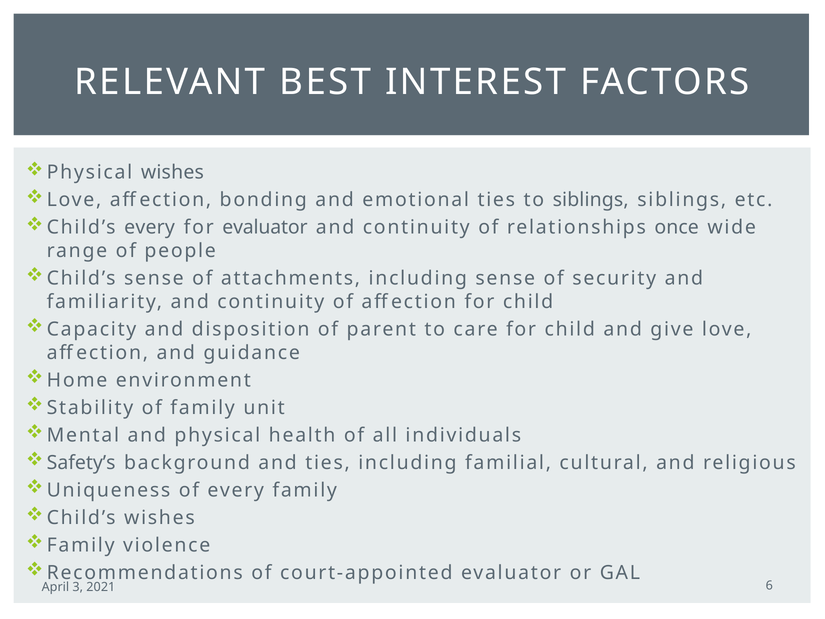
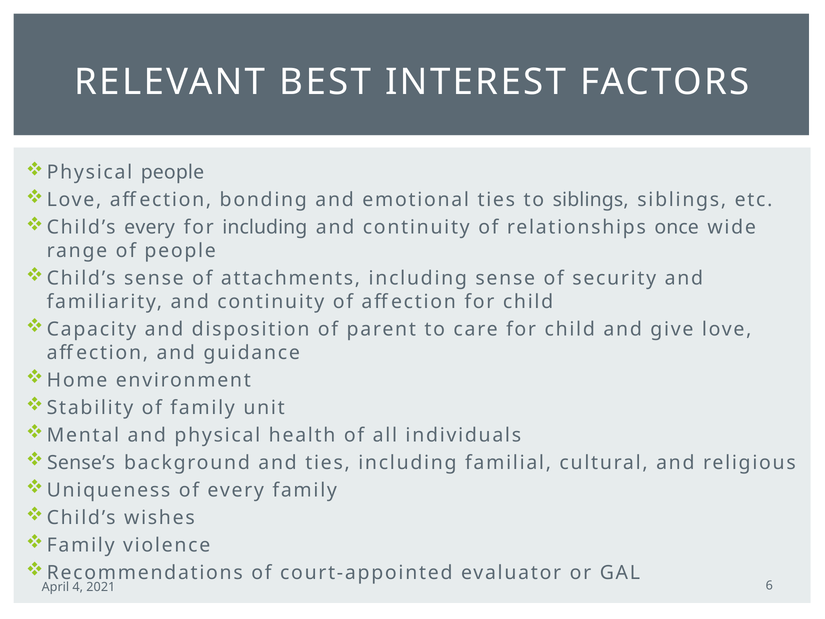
Physical wishes: wishes -> people
for evaluator: evaluator -> including
Safety’s: Safety’s -> Sense’s
3: 3 -> 4
